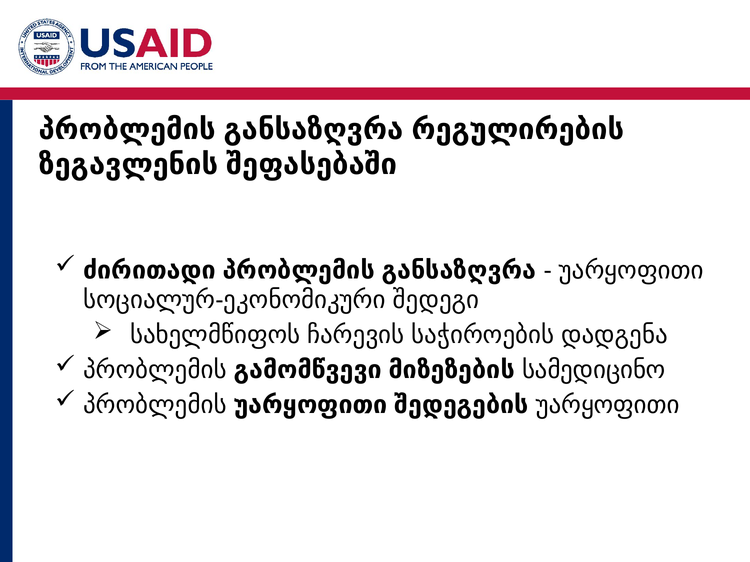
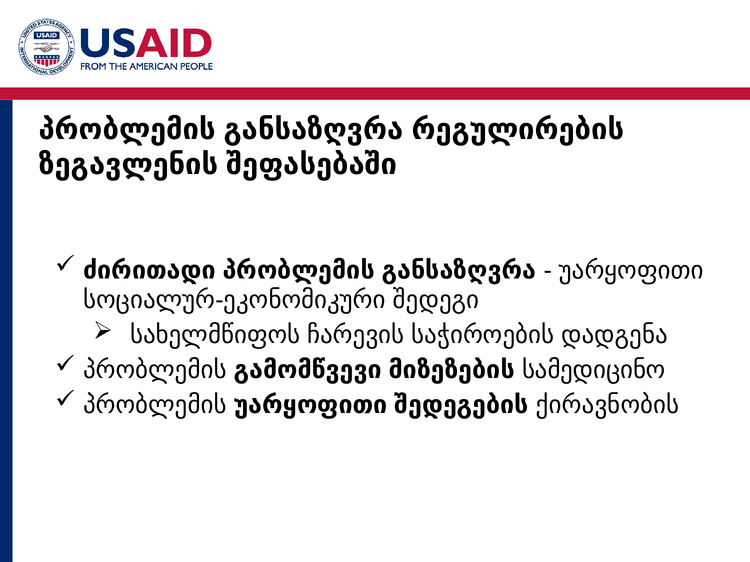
შედეგების უარყოფითი: უარყოფითი -> ქირავნობის
